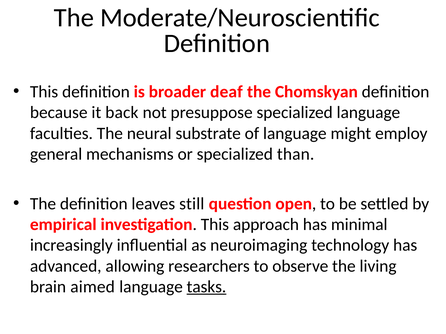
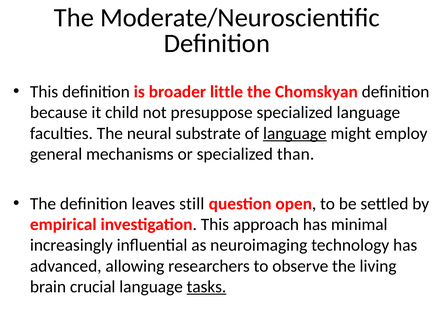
deaf: deaf -> little
back: back -> child
language at (295, 134) underline: none -> present
aimed: aimed -> crucial
